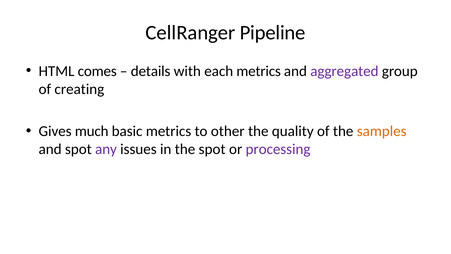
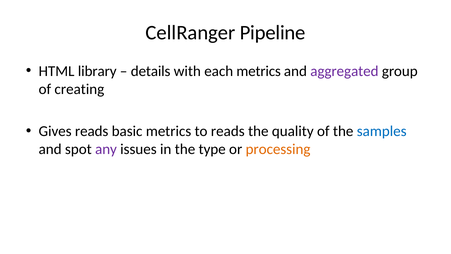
comes: comes -> library
Gives much: much -> reads
to other: other -> reads
samples colour: orange -> blue
the spot: spot -> type
processing colour: purple -> orange
